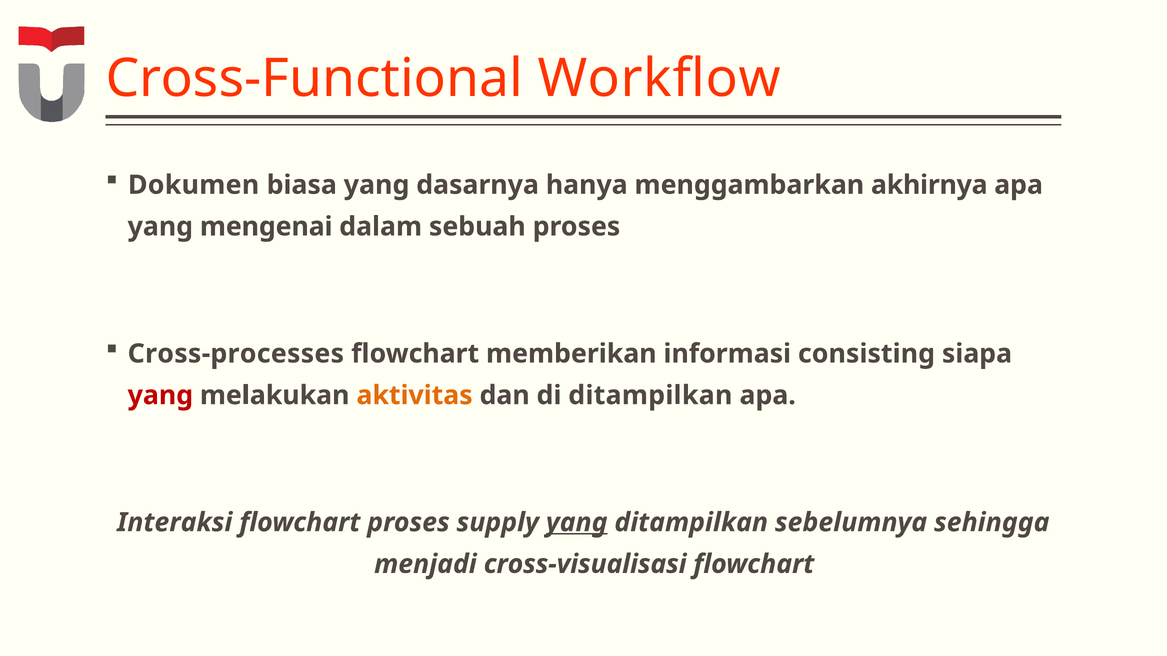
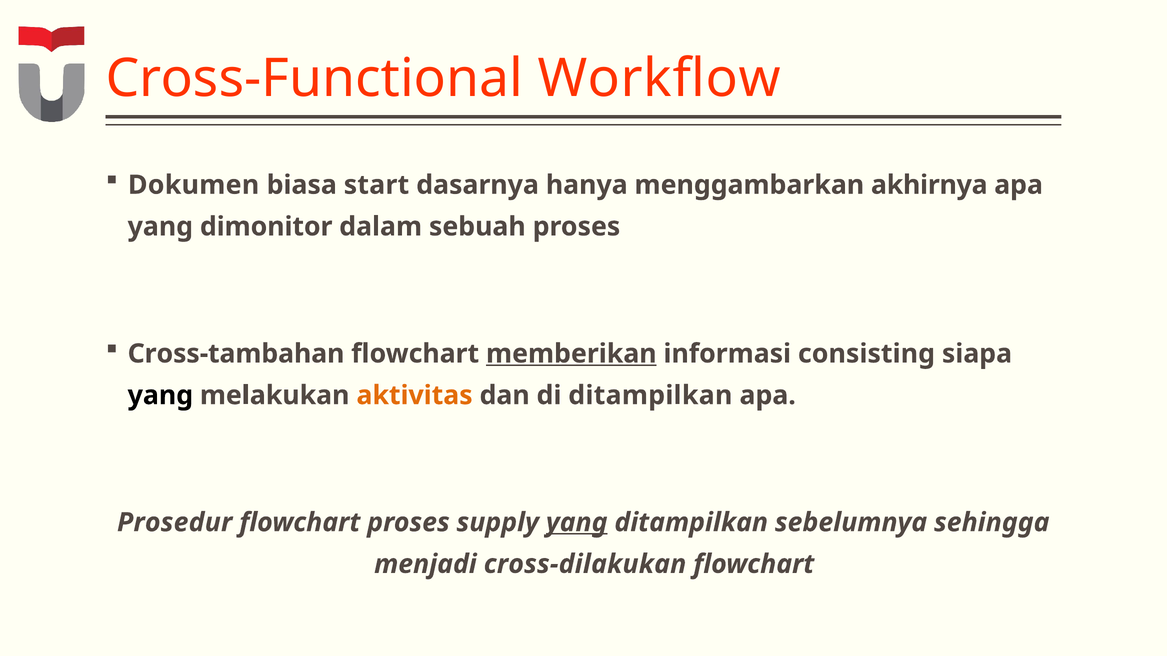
biasa yang: yang -> start
mengenai: mengenai -> dimonitor
Cross-processes: Cross-processes -> Cross-tambahan
memberikan underline: none -> present
yang at (160, 396) colour: red -> black
Interaksi: Interaksi -> Prosedur
cross-visualisasi: cross-visualisasi -> cross-dilakukan
